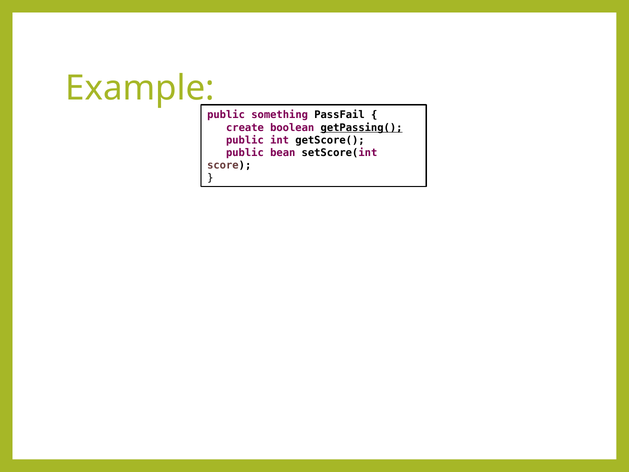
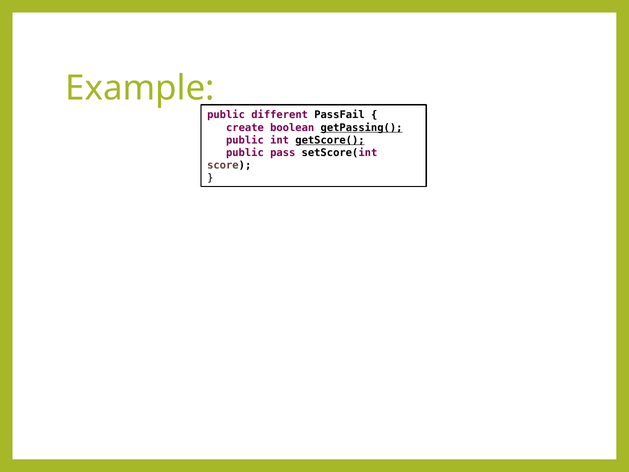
something: something -> different
getScore( underline: none -> present
bean: bean -> pass
